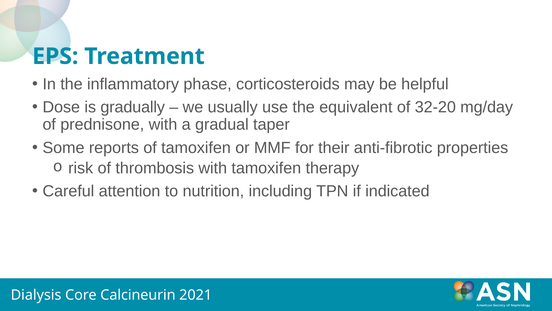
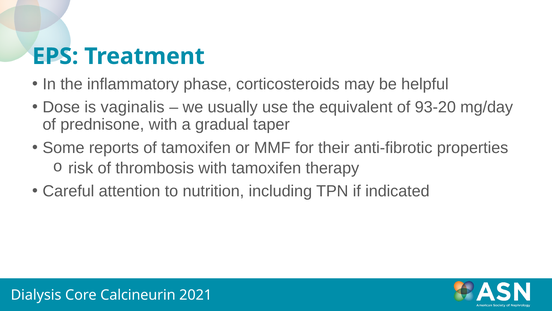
gradually: gradually -> vaginalis
32-20: 32-20 -> 93-20
